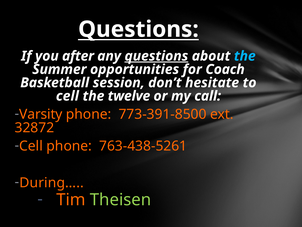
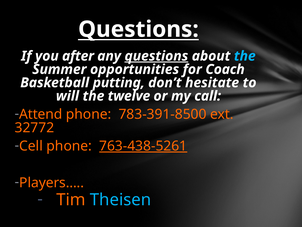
session: session -> putting
cell at (67, 96): cell -> will
Varsity: Varsity -> Attend
773-391-8500: 773-391-8500 -> 783-391-8500
32872: 32872 -> 32772
763-438-5261 underline: none -> present
During…: During… -> Players…
Theisen colour: light green -> light blue
